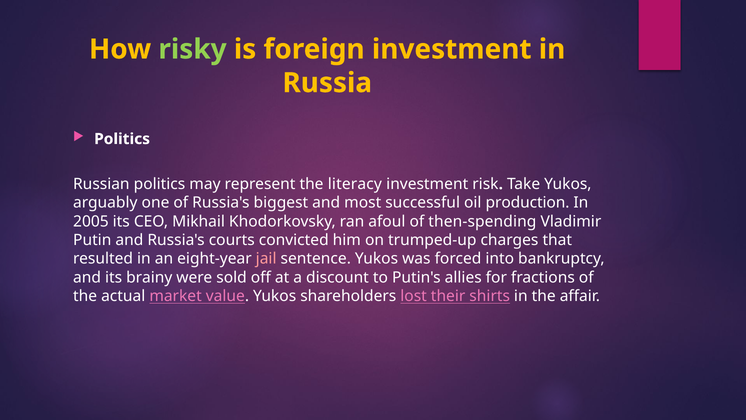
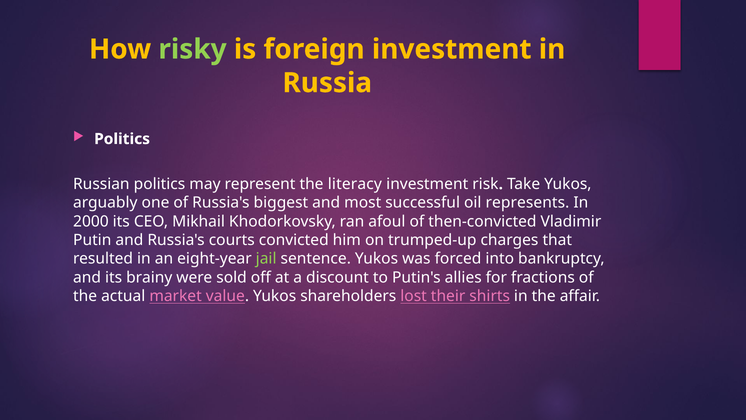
production: production -> represents
2005: 2005 -> 2000
then-spending: then-spending -> then-convicted
jail colour: pink -> light green
